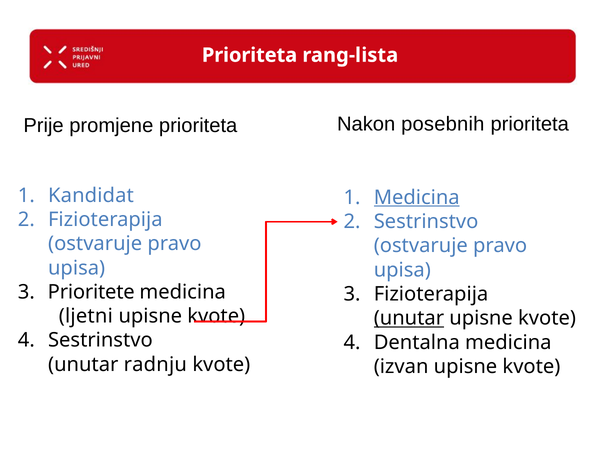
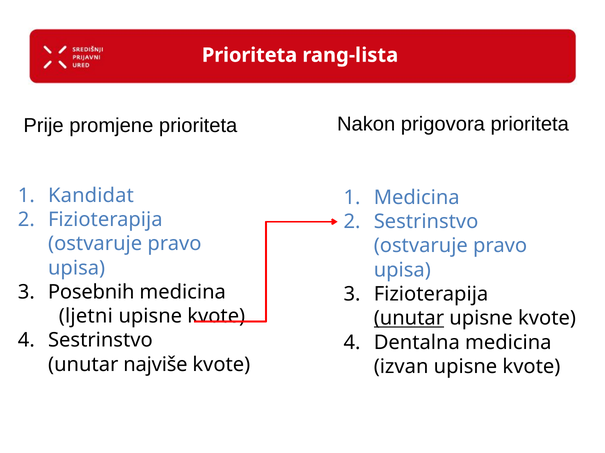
posebnih: posebnih -> prigovora
Medicina at (417, 198) underline: present -> none
Prioritete: Prioritete -> Posebnih
radnju: radnju -> najviše
